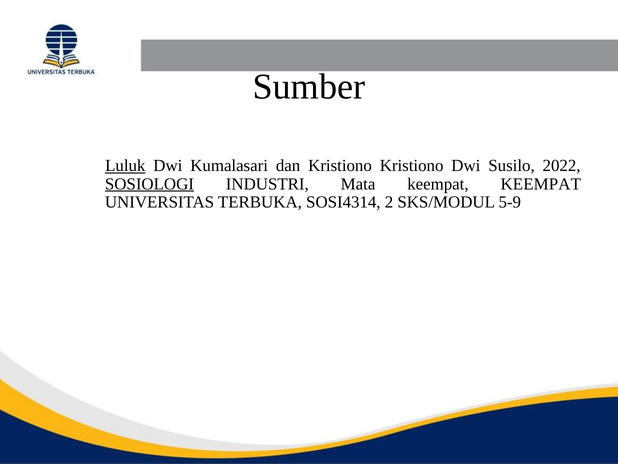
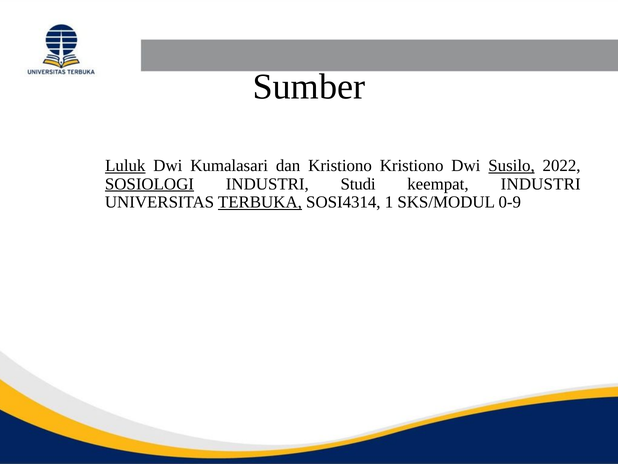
Susilo underline: none -> present
Mata: Mata -> Studi
keempat KEEMPAT: KEEMPAT -> INDUSTRI
TERBUKA underline: none -> present
2: 2 -> 1
5-9: 5-9 -> 0-9
